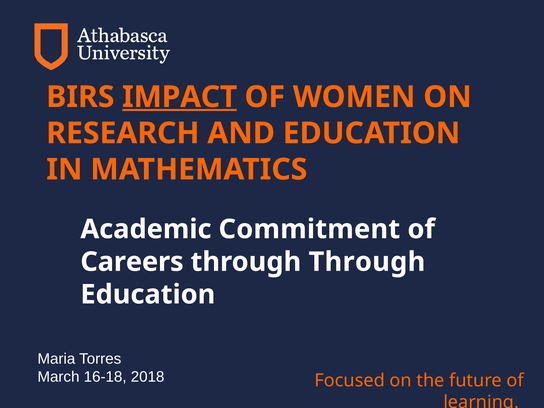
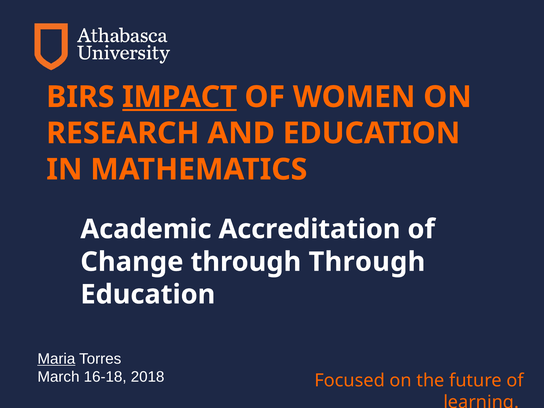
Commitment: Commitment -> Accreditation
Careers: Careers -> Change
Maria underline: none -> present
